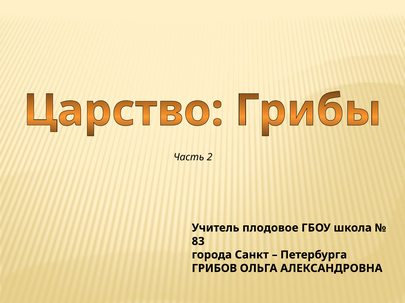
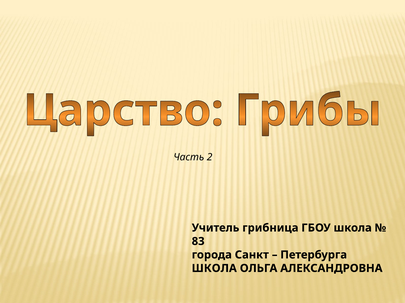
плодовое: плодовое -> грибница
ГРИБОВ at (214, 269): ГРИБОВ -> ШКОЛА
